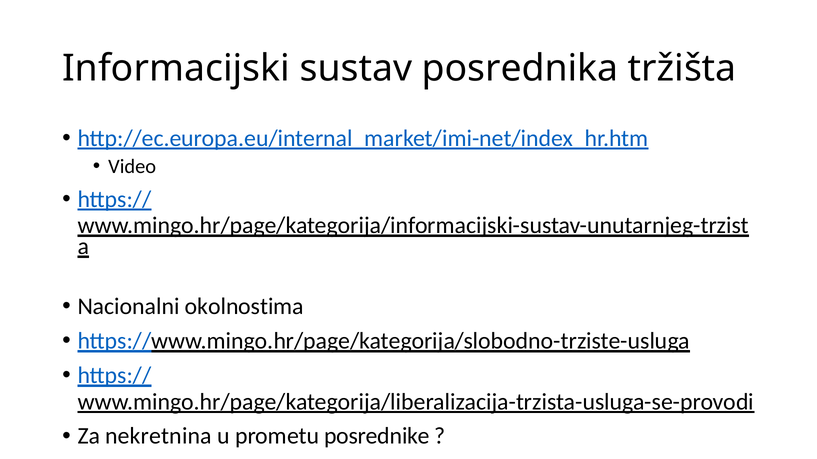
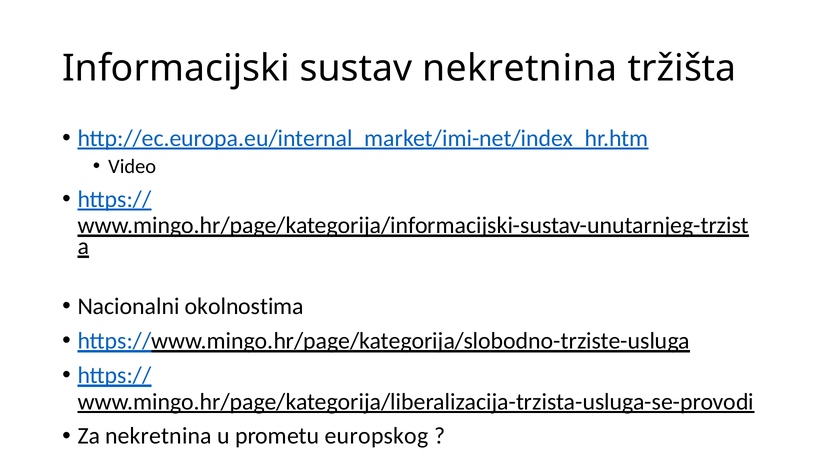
sustav posrednika: posrednika -> nekretnina
posrednike: posrednike -> europskog
